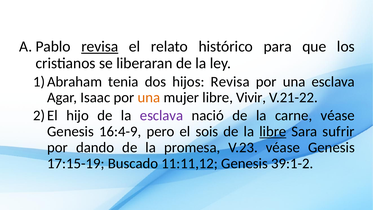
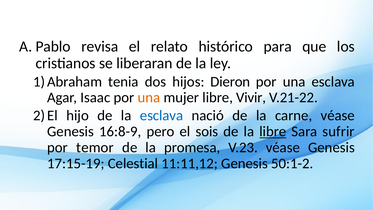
revisa at (100, 46) underline: present -> none
hijos Revisa: Revisa -> Dieron
esclava at (162, 115) colour: purple -> blue
16:4-9: 16:4-9 -> 16:8-9
dando: dando -> temor
Buscado: Buscado -> Celestial
39:1-2: 39:1-2 -> 50:1-2
